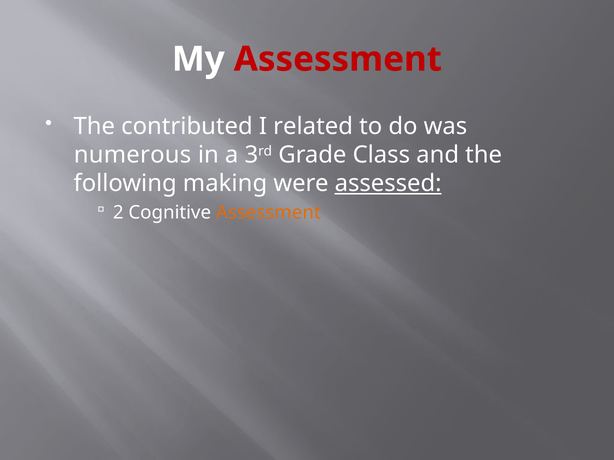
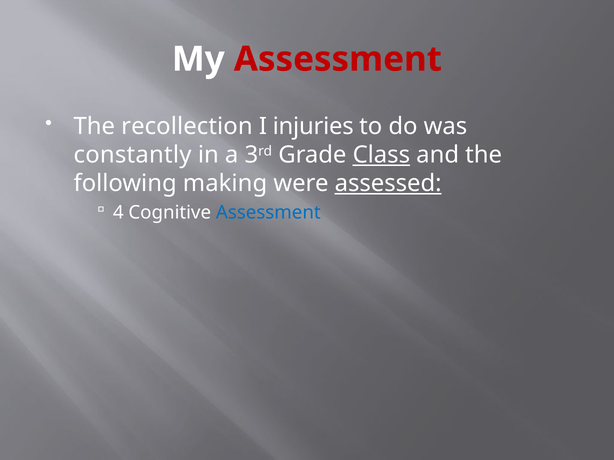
contributed: contributed -> recollection
related: related -> injuries
numerous: numerous -> constantly
Class underline: none -> present
2: 2 -> 4
Assessment at (268, 213) colour: orange -> blue
